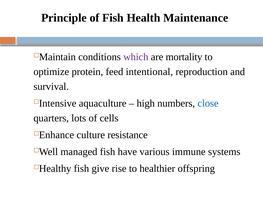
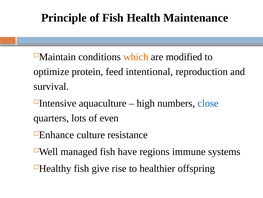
which colour: purple -> orange
mortality: mortality -> modified
cells: cells -> even
various: various -> regions
